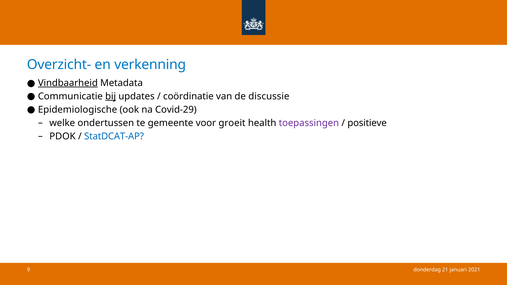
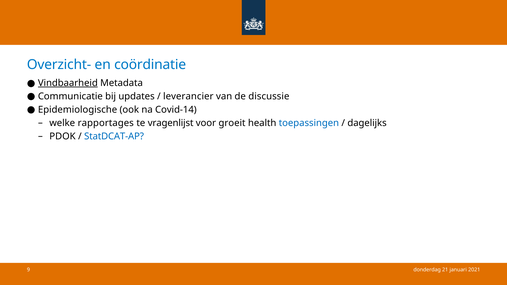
verkenning: verkenning -> coördinatie
bij underline: present -> none
coördinatie: coördinatie -> leverancier
Covid-29: Covid-29 -> Covid-14
ondertussen: ondertussen -> rapportages
gemeente: gemeente -> vragenlijst
toepassingen colour: purple -> blue
positieve: positieve -> dagelijks
